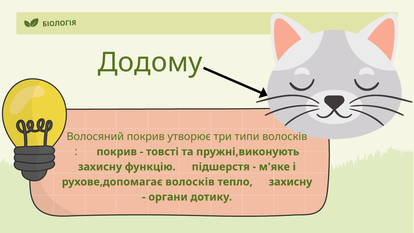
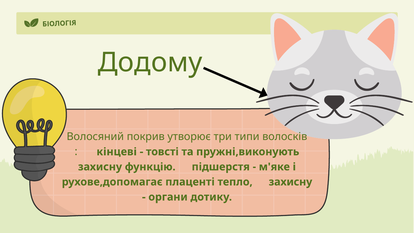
покрив at (117, 152): покрив -> кінцеві
рухове,допомагає волосків: волосків -> плаценті
